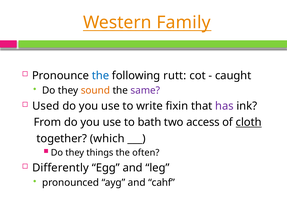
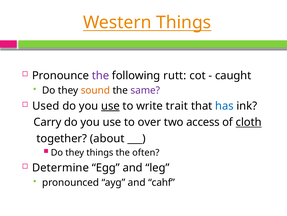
Western Family: Family -> Things
the at (101, 75) colour: blue -> purple
use at (110, 106) underline: none -> present
fixin: fixin -> trait
has colour: purple -> blue
From: From -> Carry
bath: bath -> over
which: which -> about
Differently: Differently -> Determine
